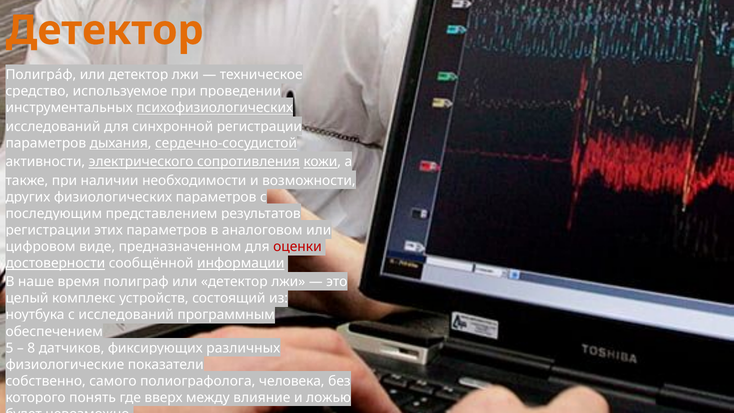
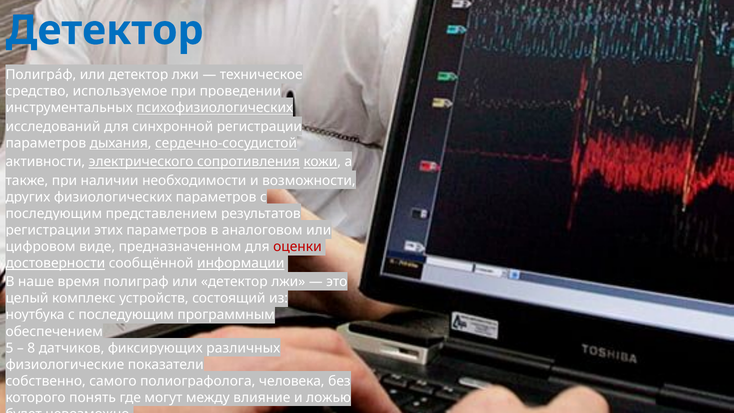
Детектор at (105, 30) colour: orange -> blue
исследований at (126, 315): исследований -> последующим
вверх: вверх -> могут
